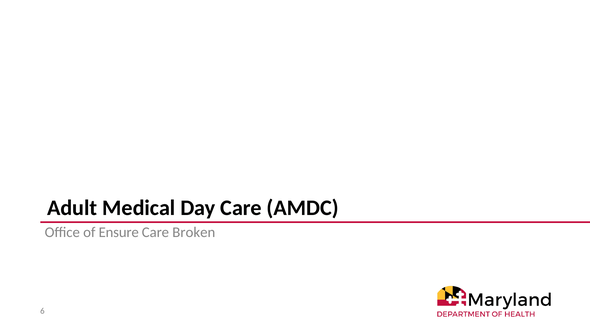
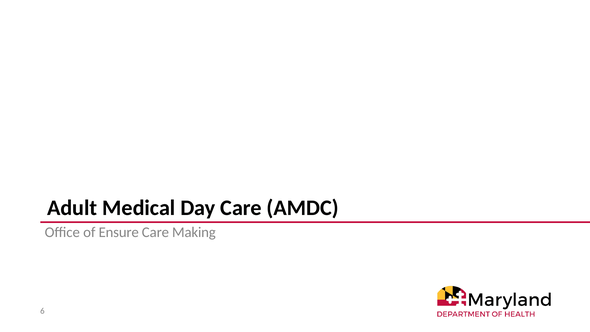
Broken: Broken -> Making
